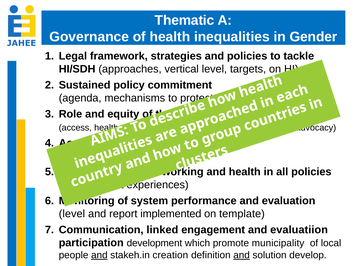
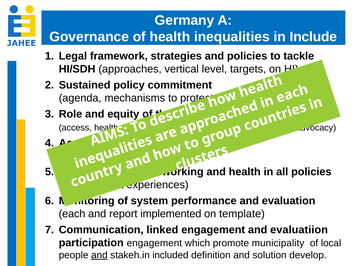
Thematic: Thematic -> Germany
Gender: Gender -> Include
level at (72, 214): level -> each
participation development: development -> engagement
creation: creation -> included
and at (242, 255) underline: present -> none
